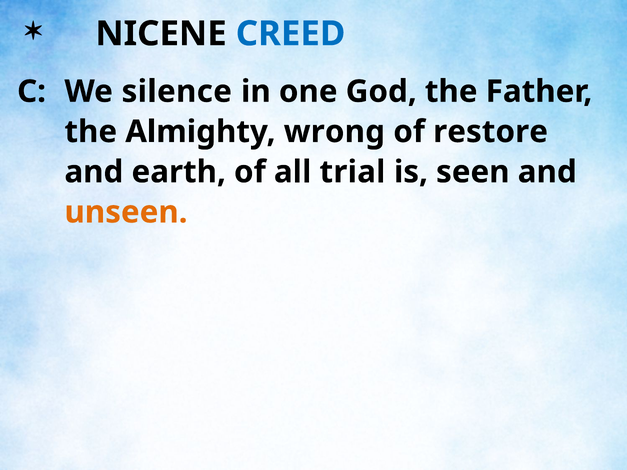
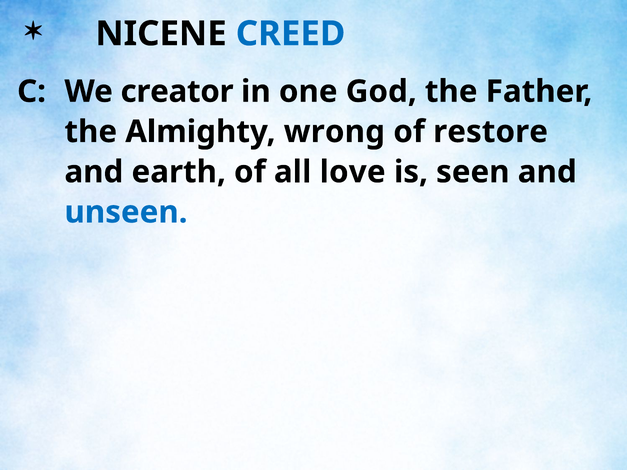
silence: silence -> creator
trial: trial -> love
unseen colour: orange -> blue
